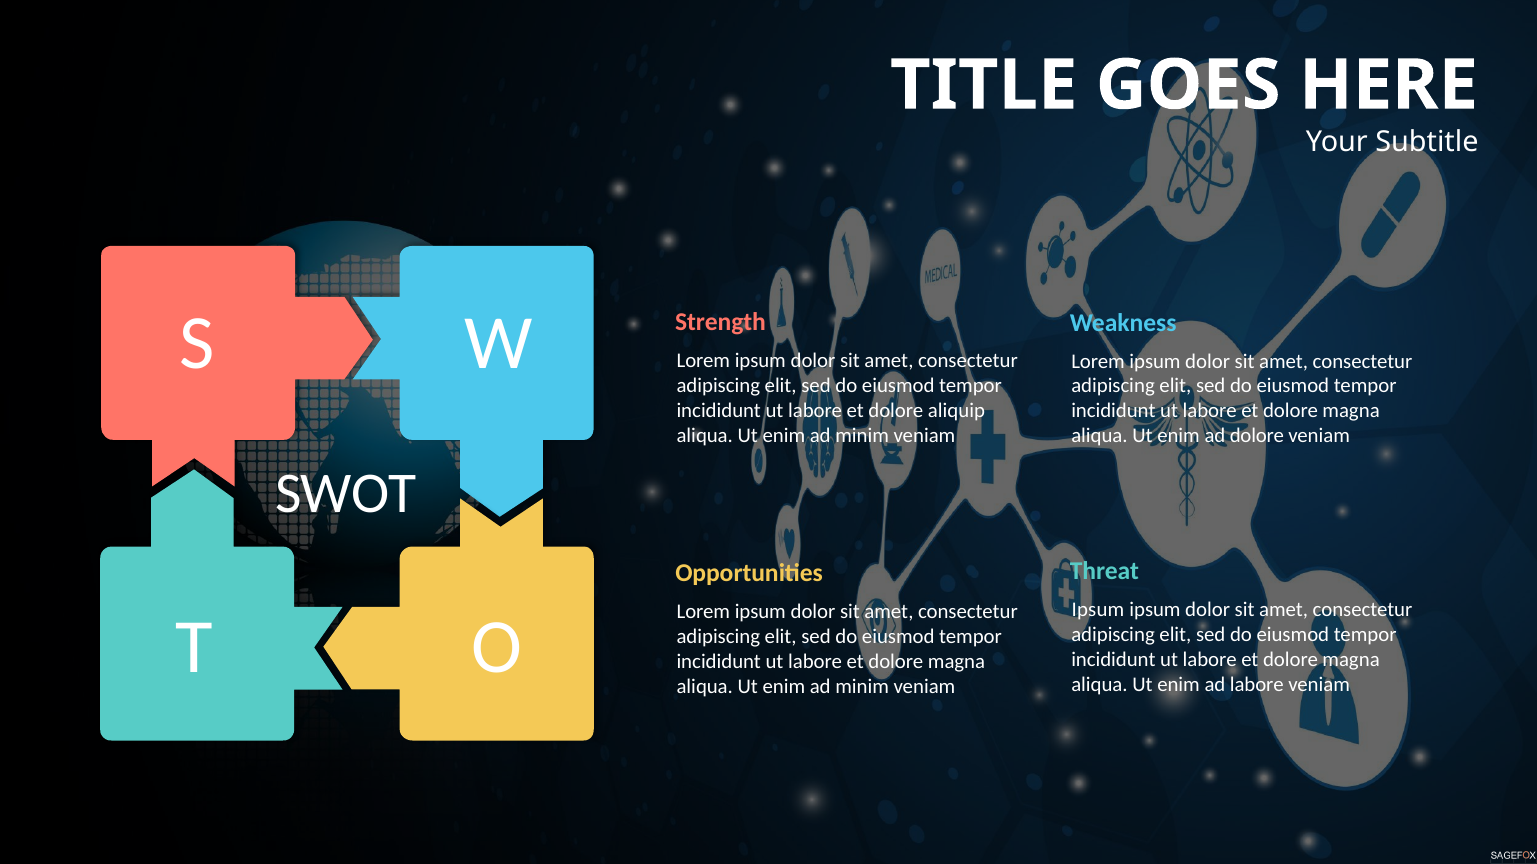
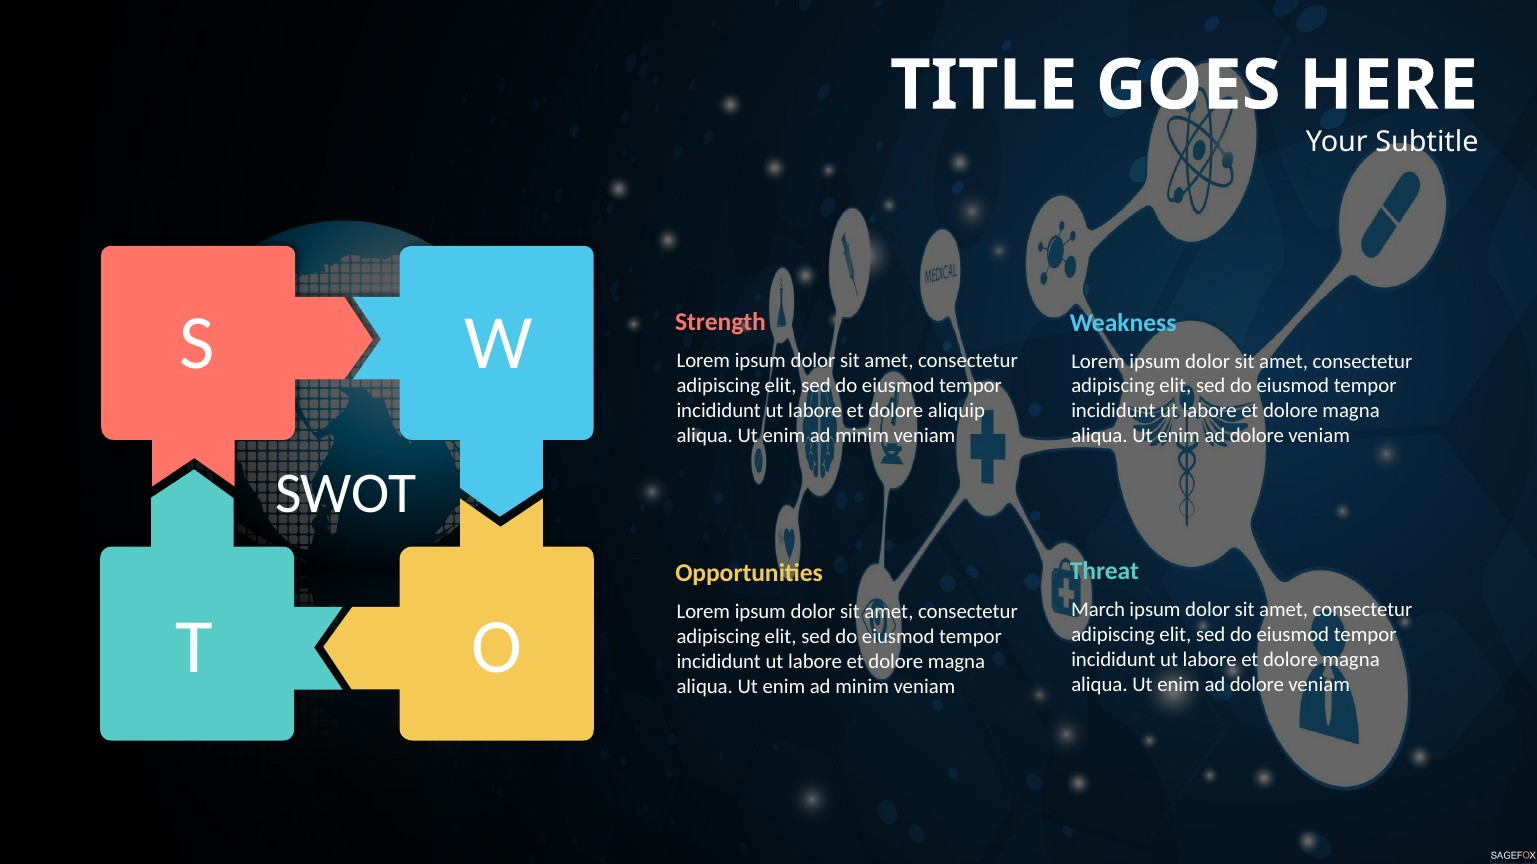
Ipsum at (1098, 610): Ipsum -> March
labore at (1257, 685): labore -> dolore
